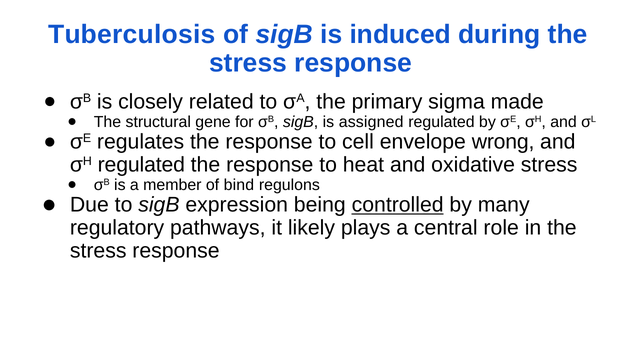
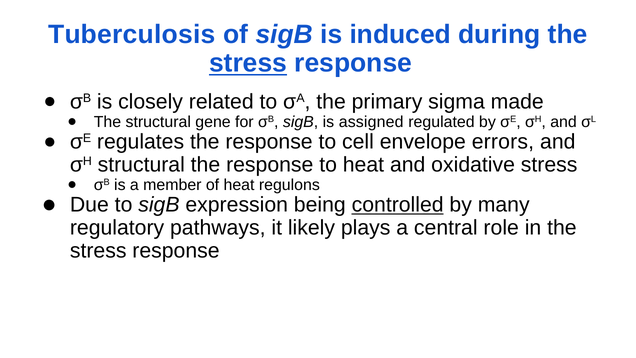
stress at (248, 63) underline: none -> present
wrong: wrong -> errors
σH regulated: regulated -> structural
of bind: bind -> heat
